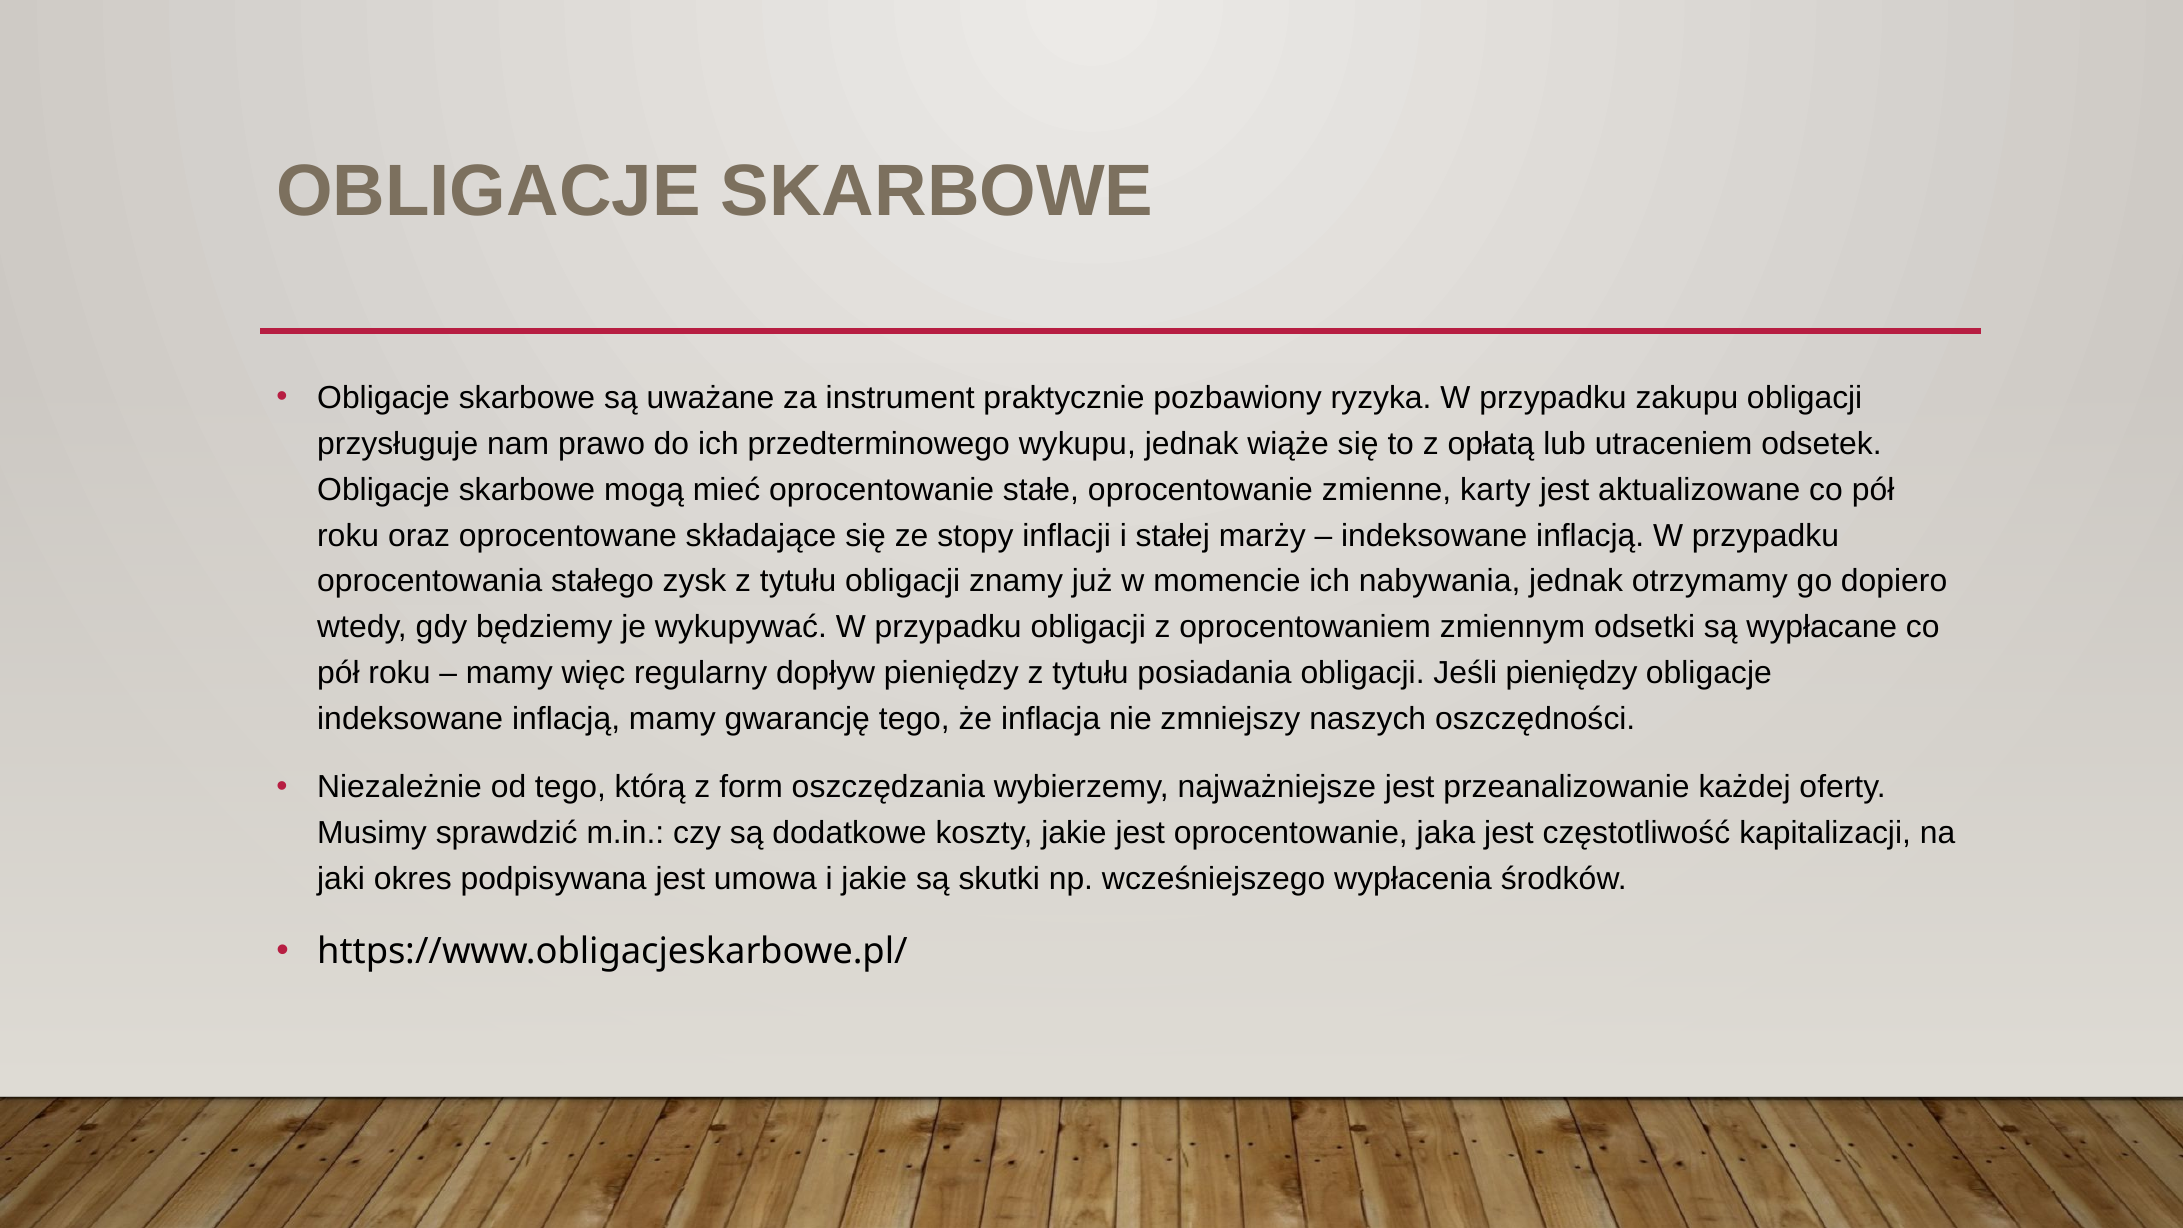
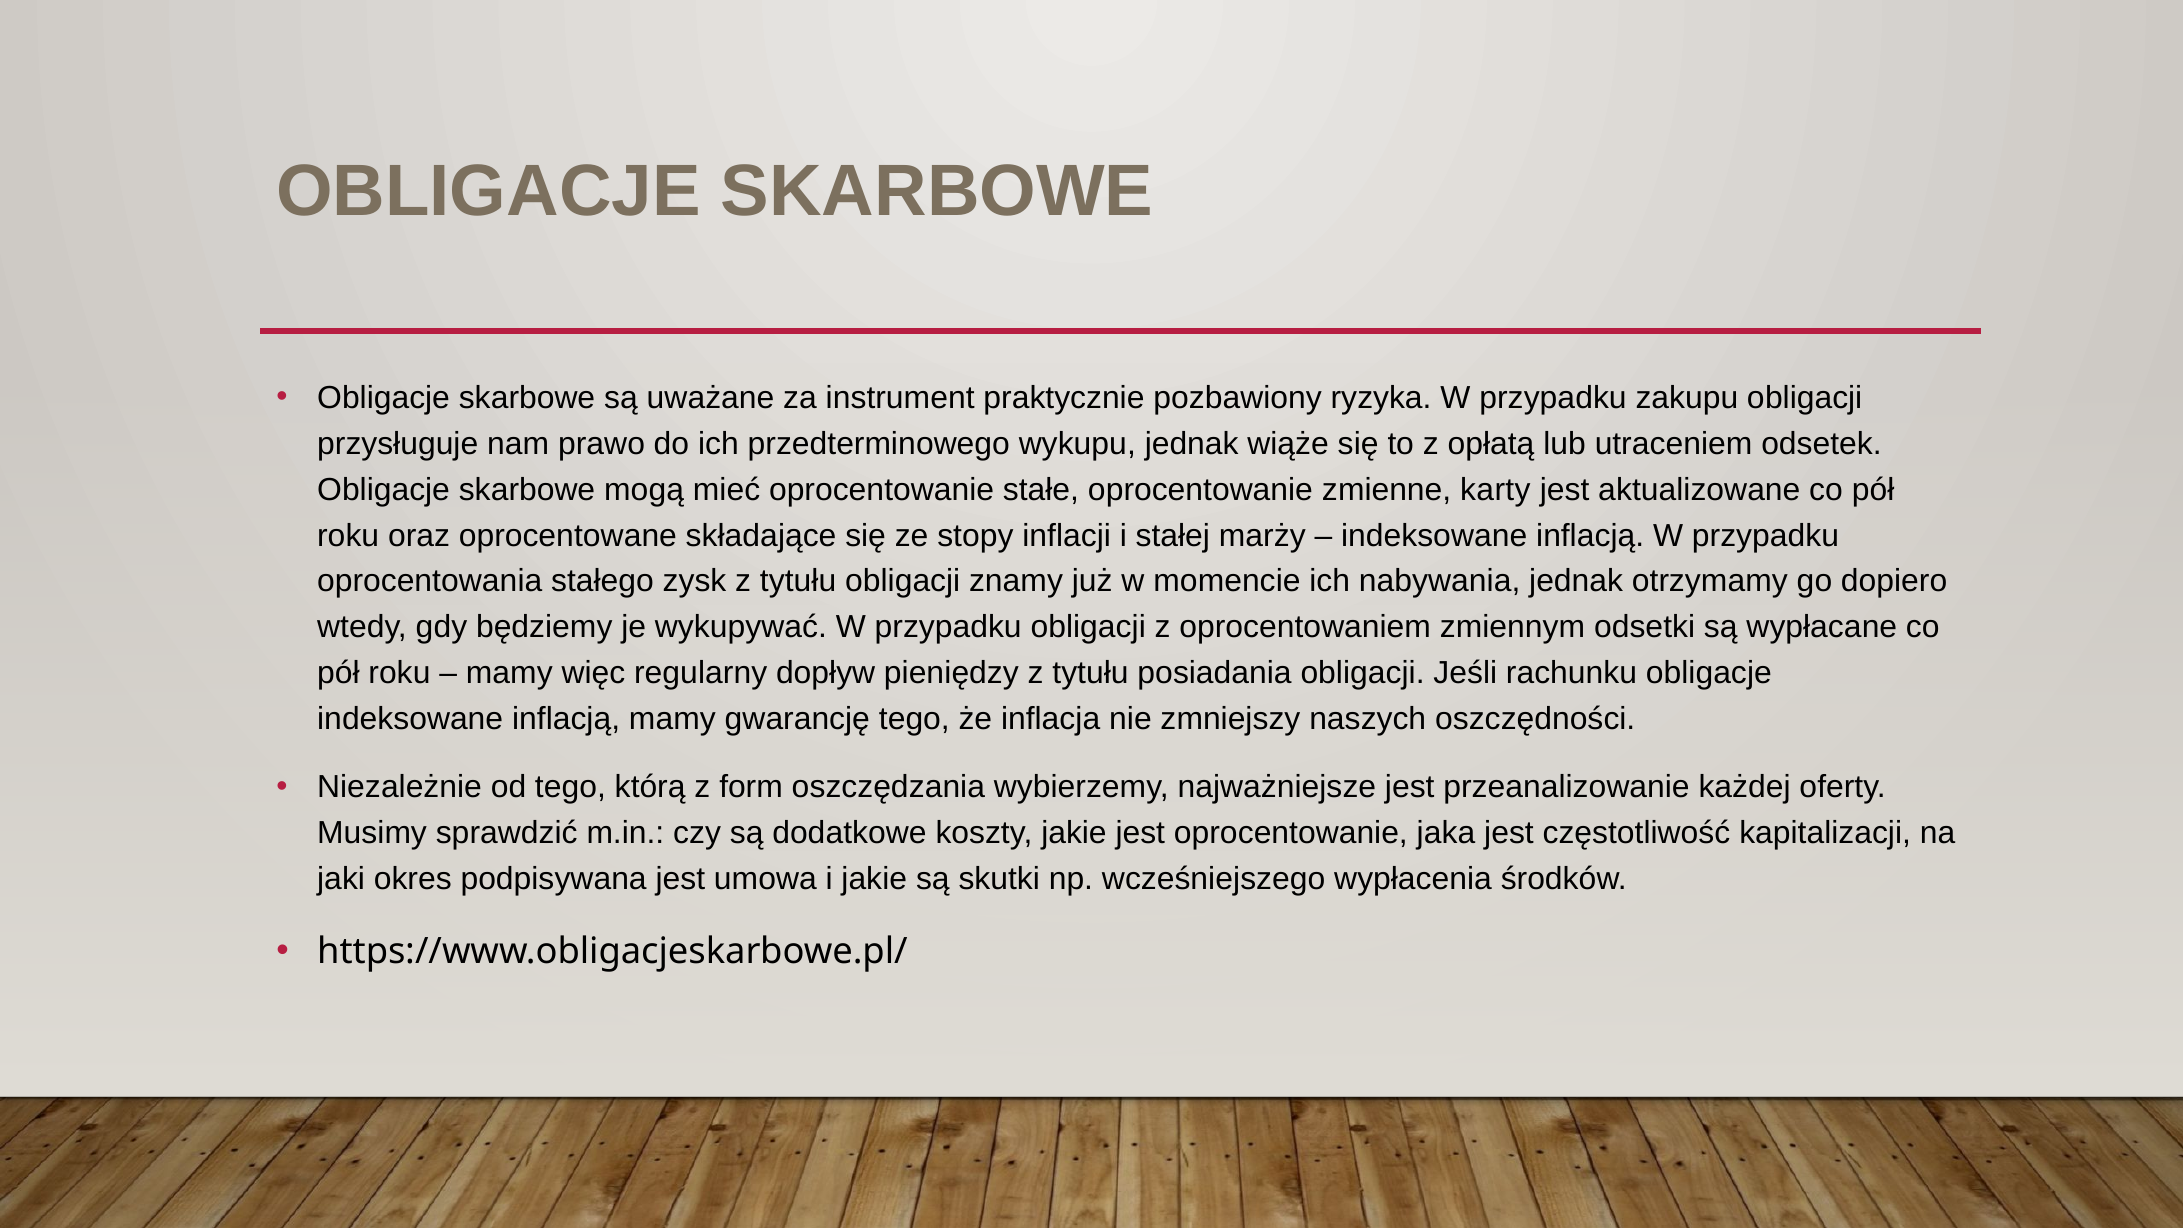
Jeśli pieniędzy: pieniędzy -> rachunku
